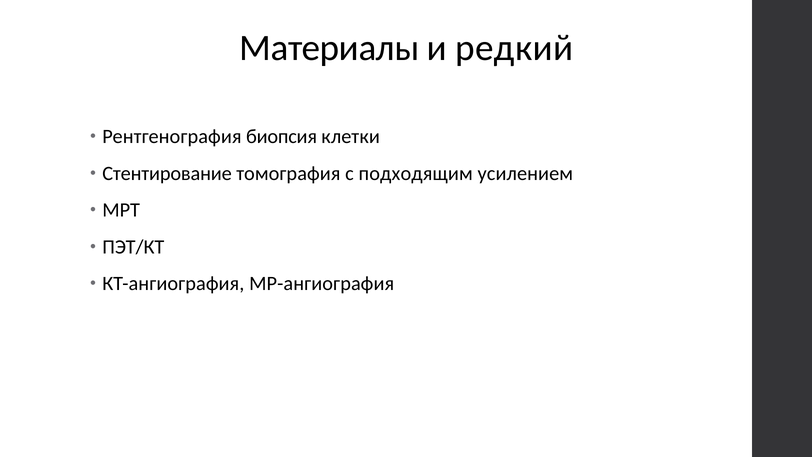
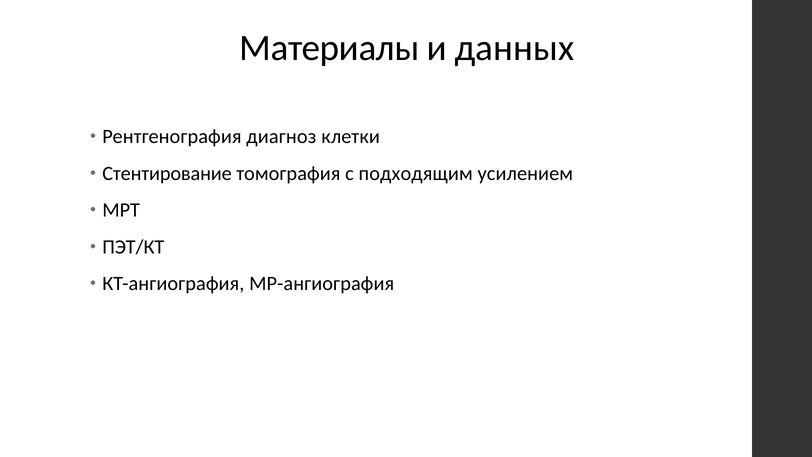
редкий: редкий -> данных
биопсия: биопсия -> диагноз
